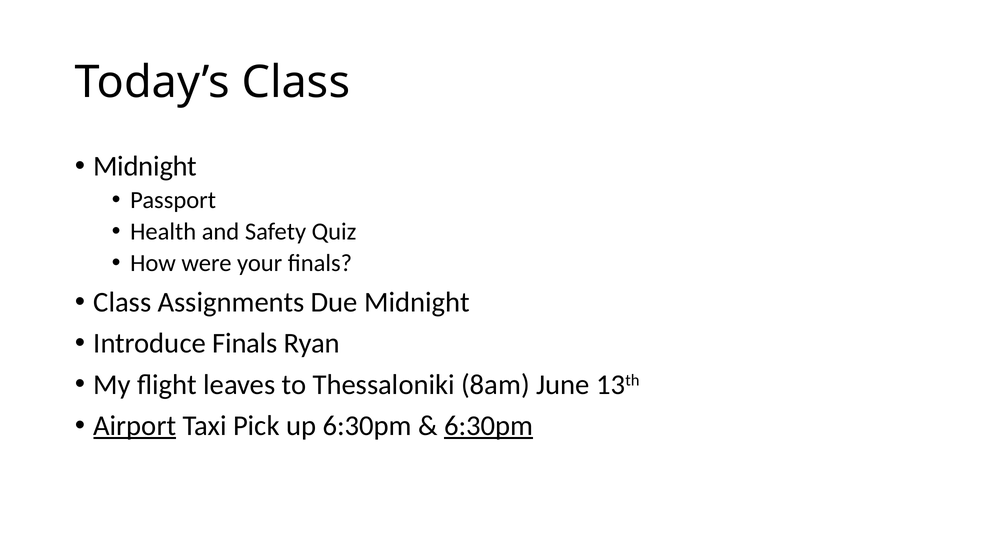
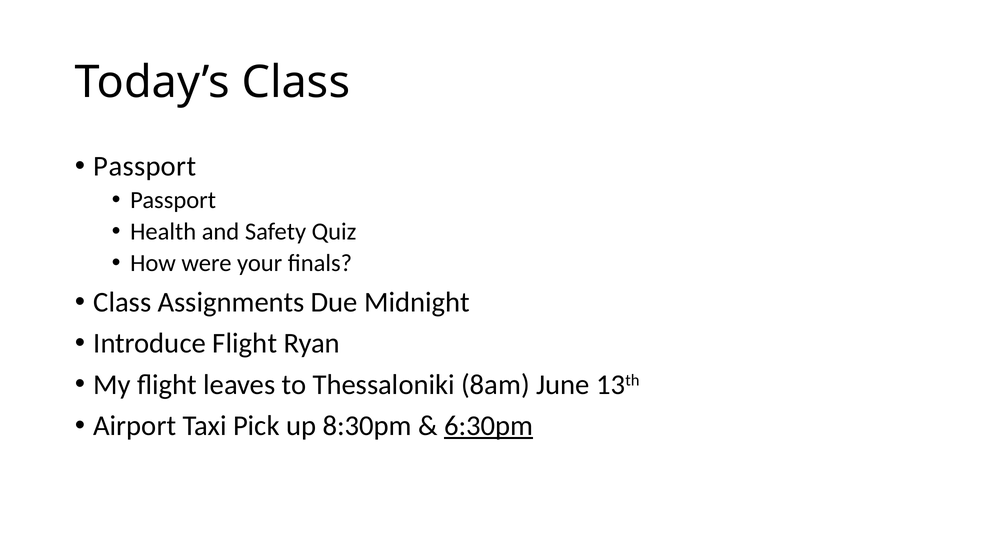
Midnight at (145, 166): Midnight -> Passport
Introduce Finals: Finals -> Flight
Airport underline: present -> none
up 6:30pm: 6:30pm -> 8:30pm
